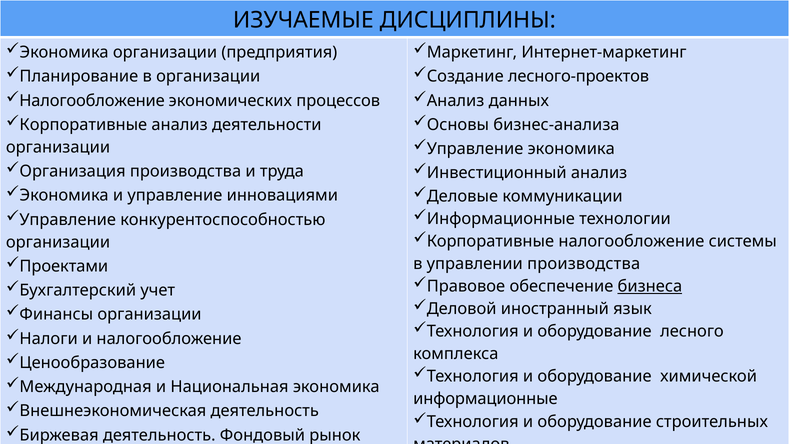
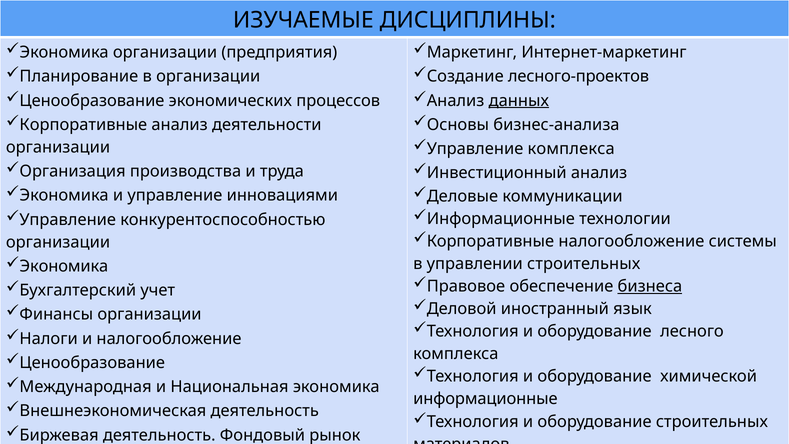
Налогообложение at (92, 101): Налогообложение -> Ценообразование
данных underline: none -> present
Управление экономика: экономика -> комплекса
Проектами at (64, 266): Проектами -> Экономика
управлении производства: производства -> строительных
